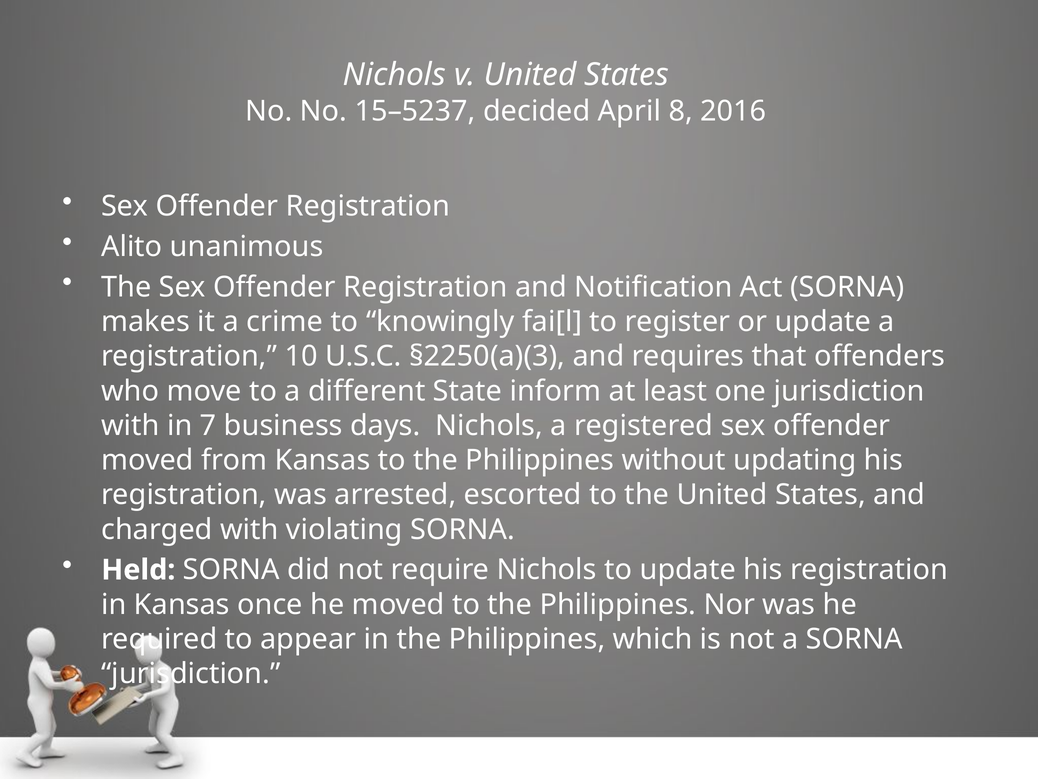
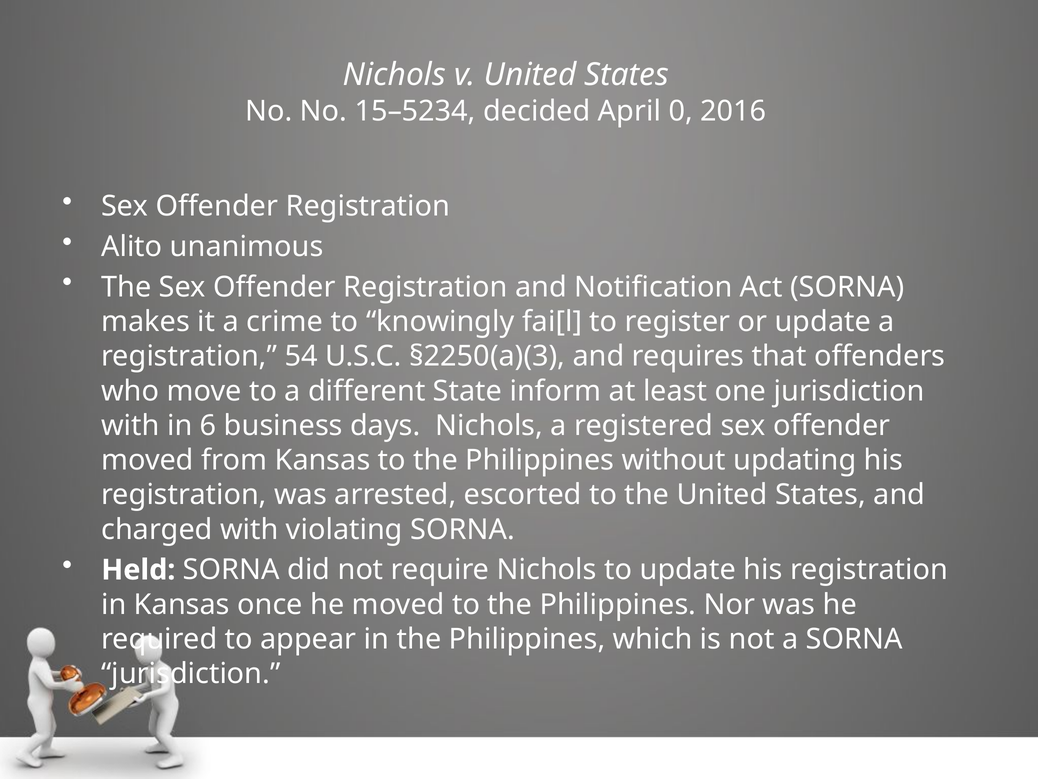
15–5237: 15–5237 -> 15–5234
8: 8 -> 0
10: 10 -> 54
7: 7 -> 6
